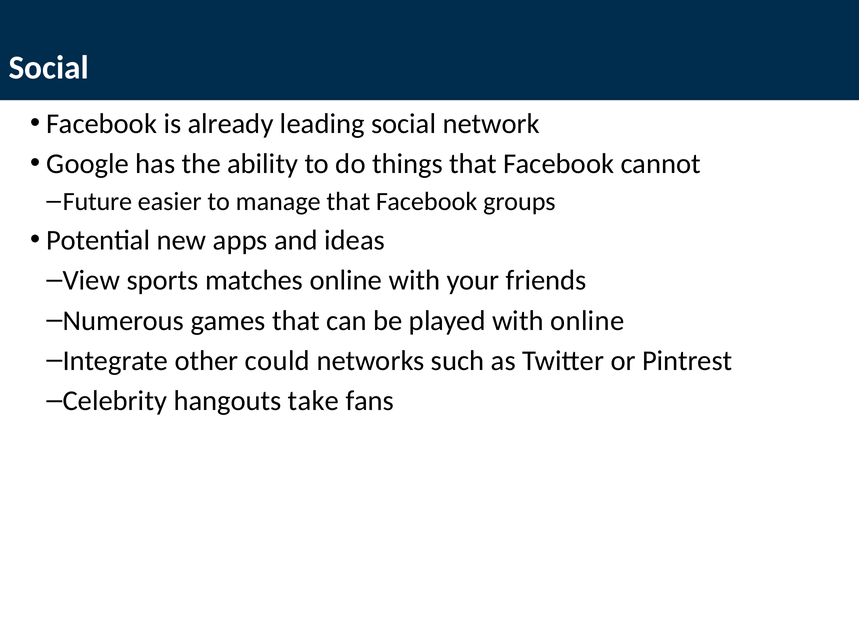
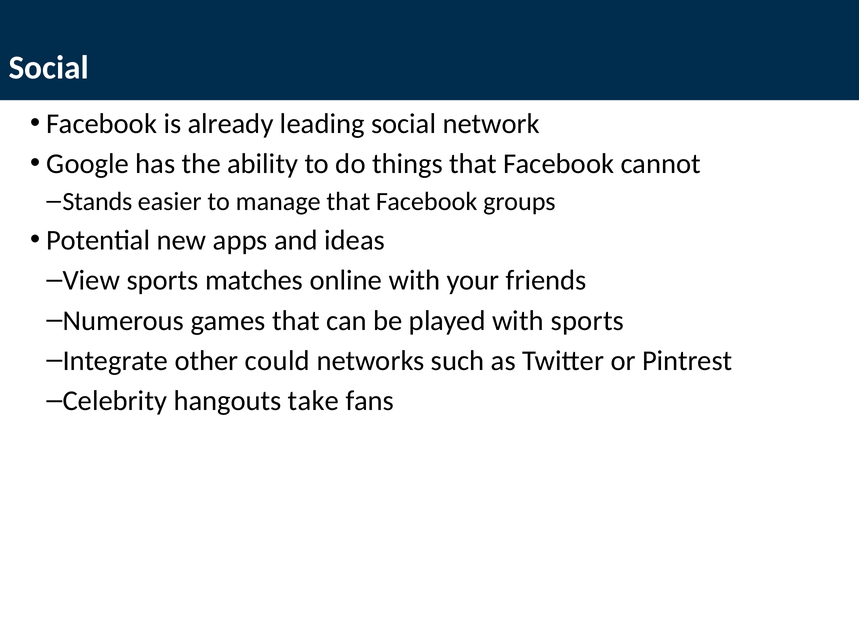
Future: Future -> Stands
with online: online -> sports
